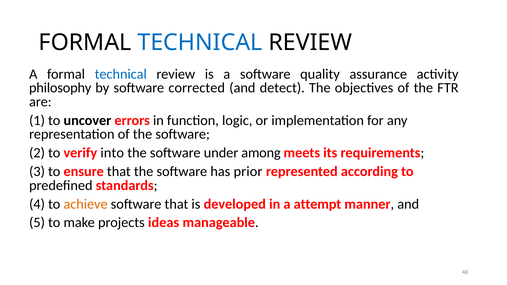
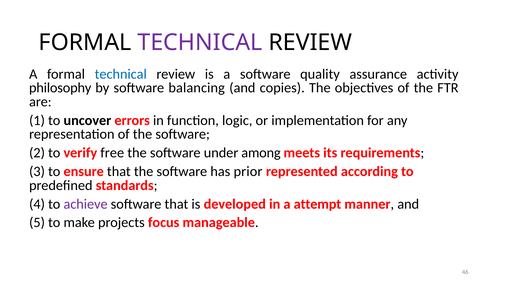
TECHNICAL at (200, 43) colour: blue -> purple
corrected: corrected -> balancing
detect: detect -> copies
into: into -> free
achieve colour: orange -> purple
ideas: ideas -> focus
